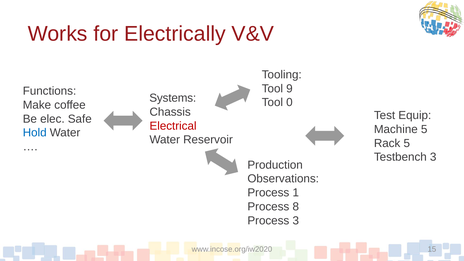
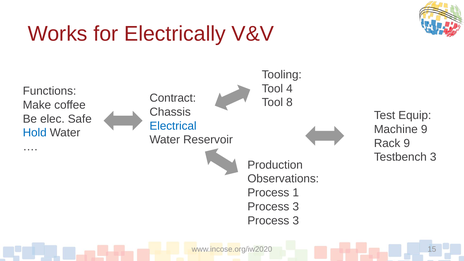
9: 9 -> 4
Systems: Systems -> Contract
0: 0 -> 8
Electrical colour: red -> blue
Machine 5: 5 -> 9
Rack 5: 5 -> 9
8 at (296, 206): 8 -> 3
